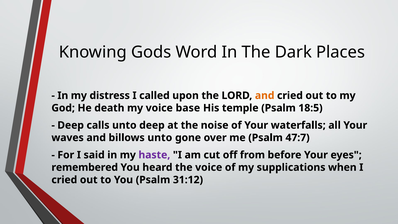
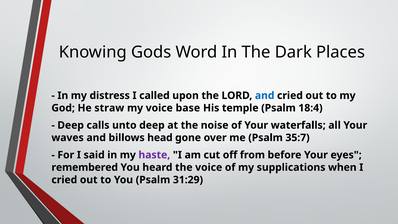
and at (265, 95) colour: orange -> blue
death: death -> straw
18:5: 18:5 -> 18:4
billows unto: unto -> head
47:7: 47:7 -> 35:7
31:12: 31:12 -> 31:29
